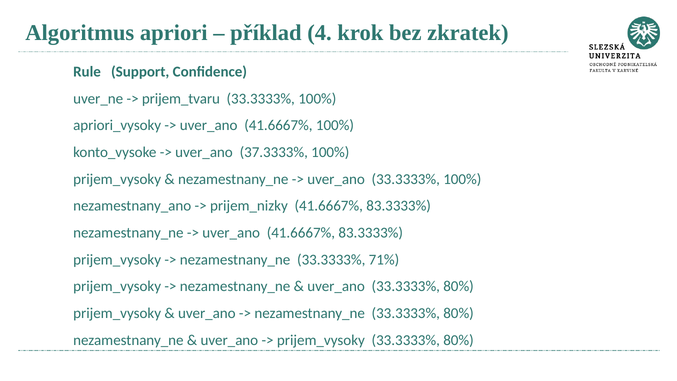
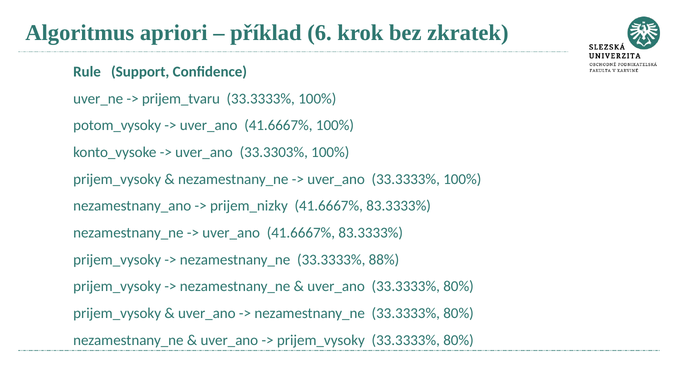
4: 4 -> 6
apriori_vysoky: apriori_vysoky -> potom_vysoky
37.3333%: 37.3333% -> 33.3303%
71%: 71% -> 88%
